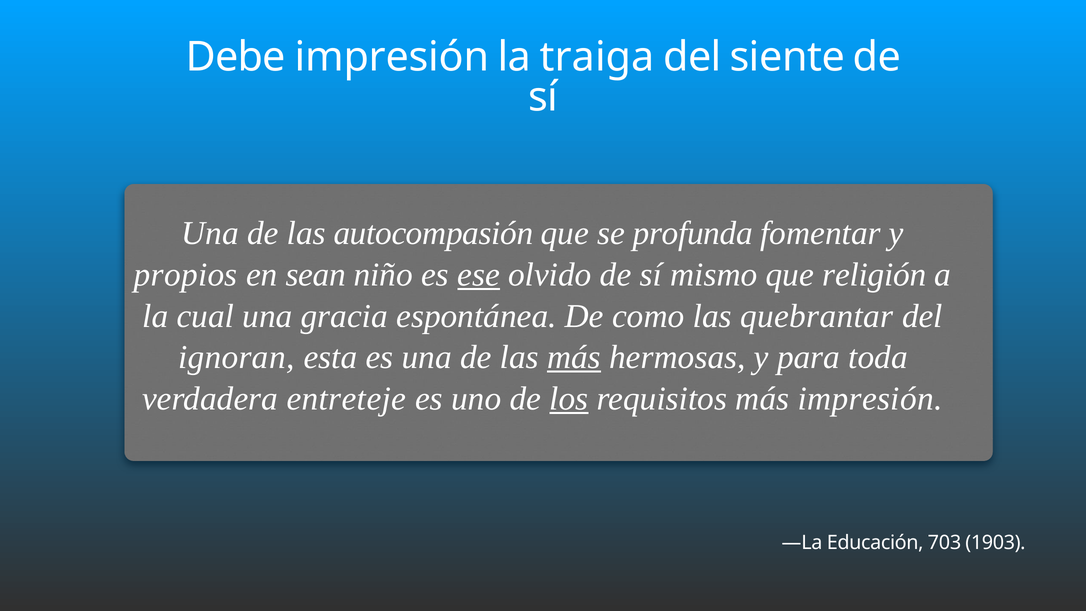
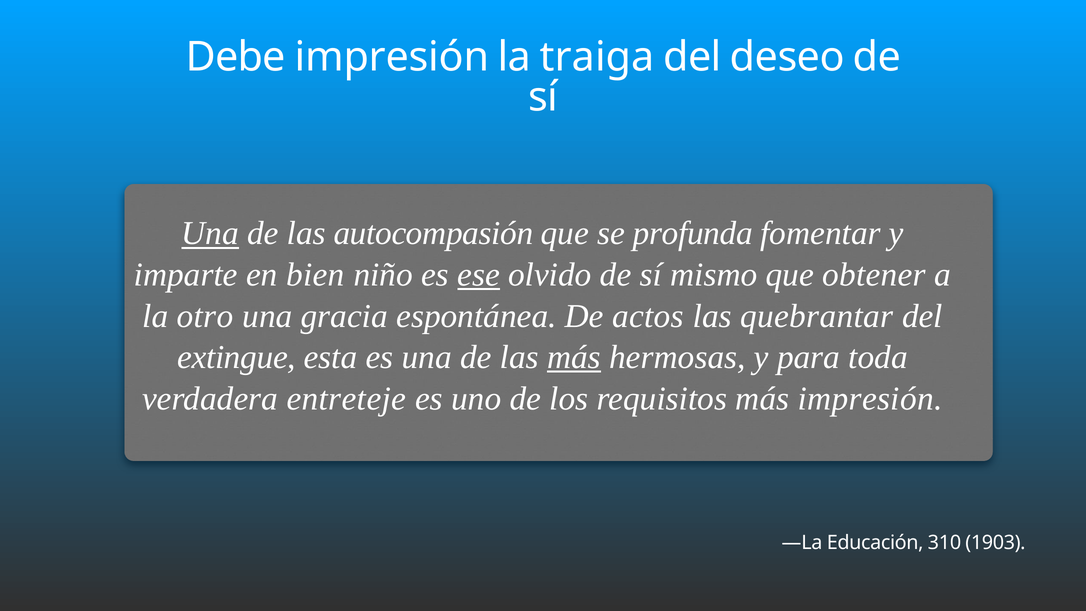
siente: siente -> deseo
Una at (210, 233) underline: none -> present
propios: propios -> imparte
sean: sean -> bien
religión: religión -> obtener
cual: cual -> otro
como: como -> actos
ignoran: ignoran -> extingue
los underline: present -> none
703: 703 -> 310
